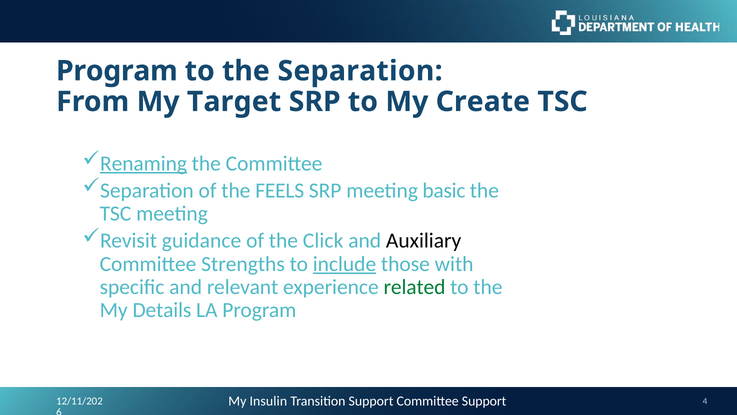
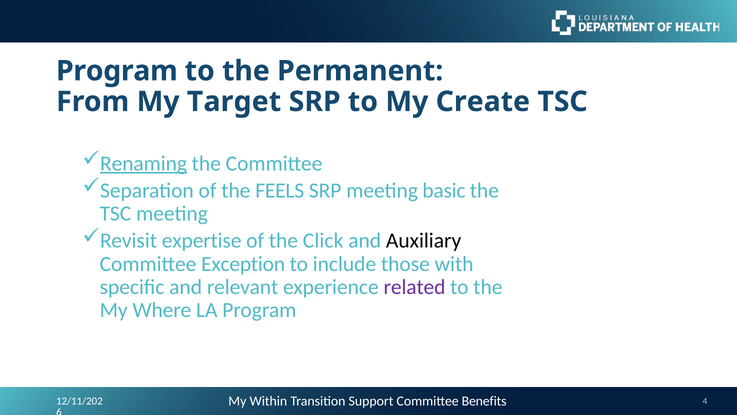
the Separation: Separation -> Permanent
guidance: guidance -> expertise
Strengths: Strengths -> Exception
include underline: present -> none
related colour: green -> purple
Details: Details -> Where
Insulin: Insulin -> Within
Committee Support: Support -> Benefits
